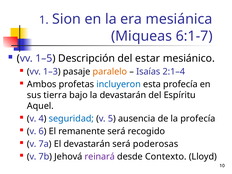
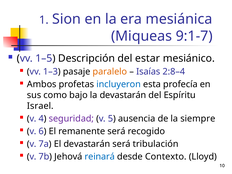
6:1-7: 6:1-7 -> 9:1-7
2:1–4: 2:1–4 -> 2:8–4
tierra: tierra -> como
Aquel: Aquel -> Israel
seguridad colour: blue -> purple
la profecía: profecía -> siempre
poderosas: poderosas -> tribulación
reinará colour: purple -> blue
